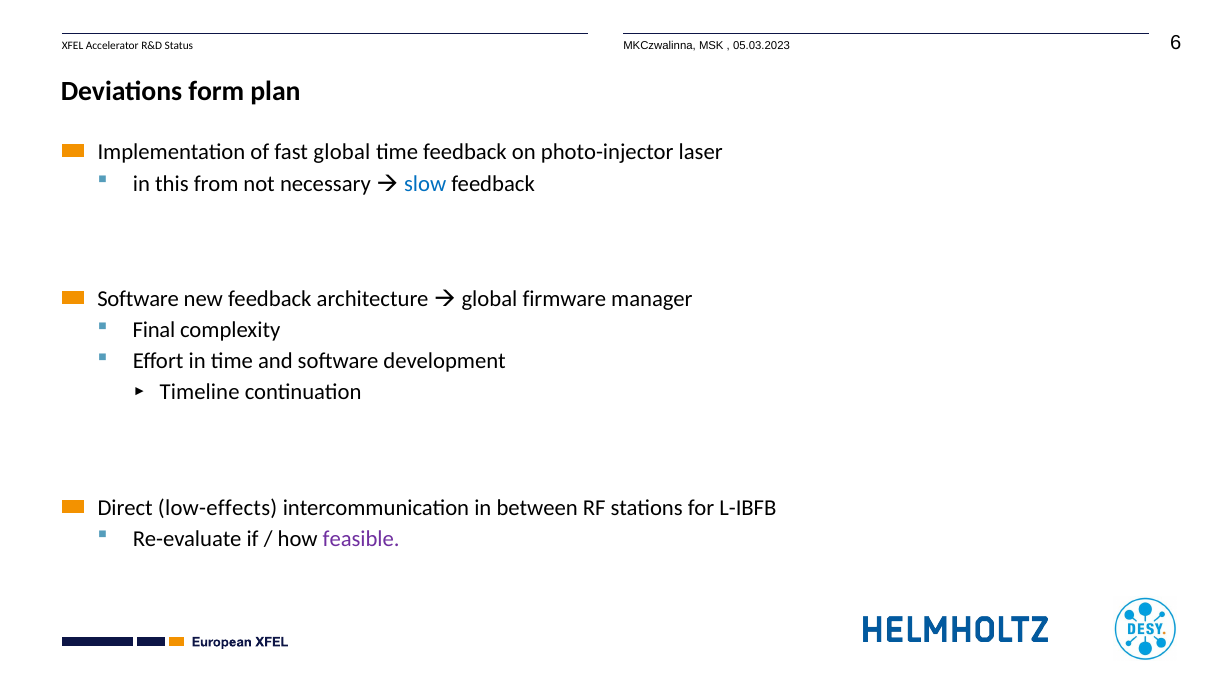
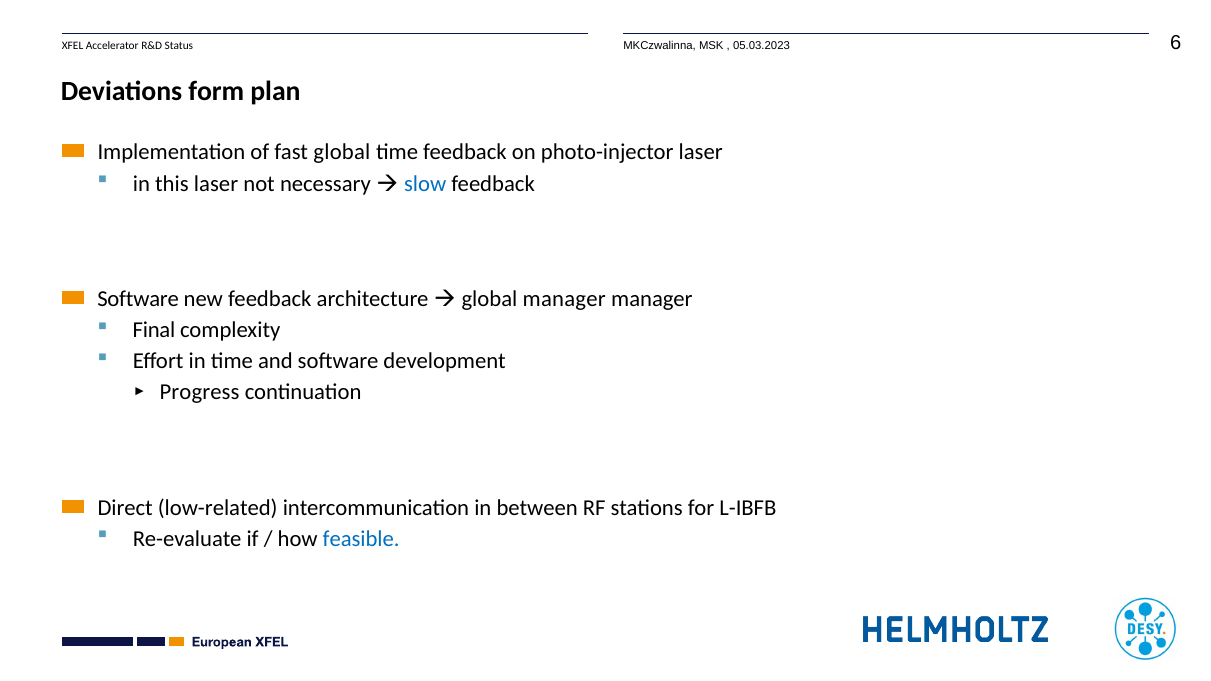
this from: from -> laser
global firmware: firmware -> manager
Timeline: Timeline -> Progress
low-effects: low-effects -> low-related
feasible colour: purple -> blue
